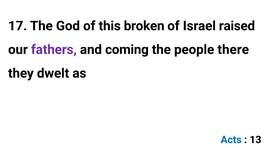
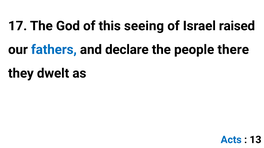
broken: broken -> seeing
fathers colour: purple -> blue
coming: coming -> declare
